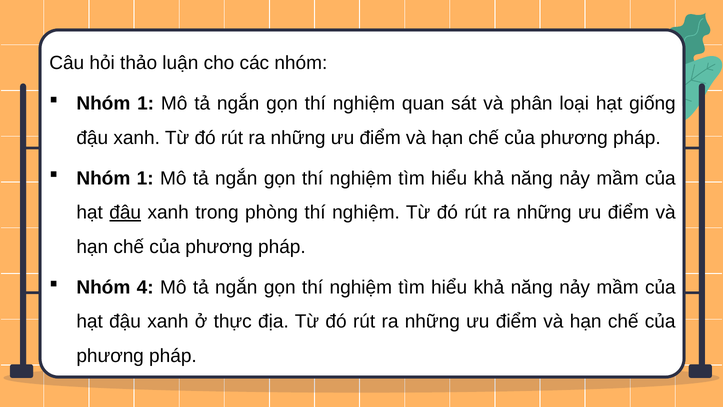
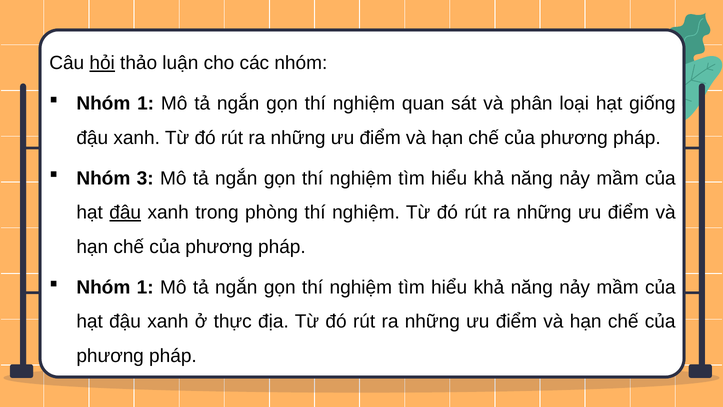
hỏi underline: none -> present
1 at (145, 178): 1 -> 3
4 at (145, 287): 4 -> 1
